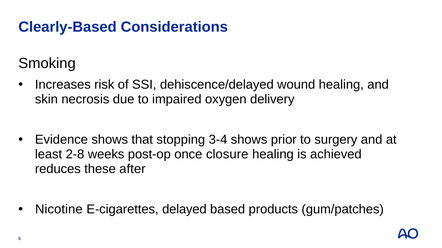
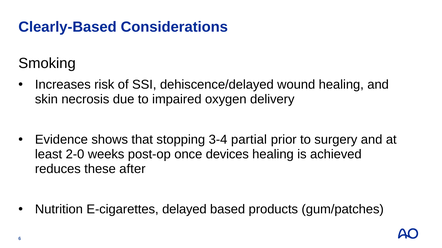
3-4 shows: shows -> partial
2-8: 2-8 -> 2-0
closure: closure -> devices
Nicotine: Nicotine -> Nutrition
